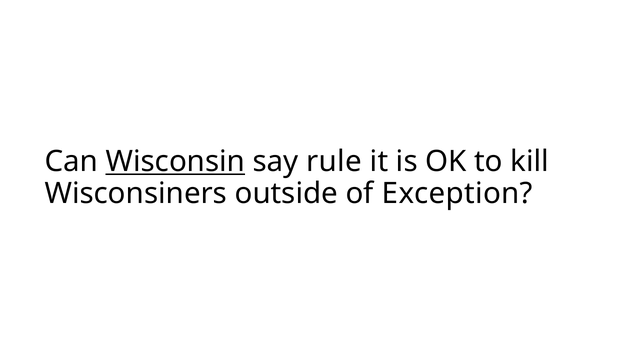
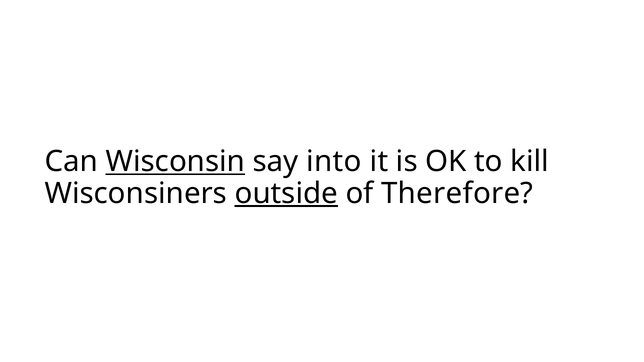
rule: rule -> into
outside underline: none -> present
Exception: Exception -> Therefore
